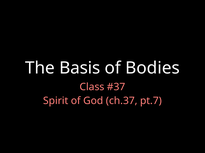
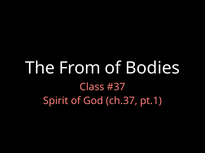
Basis: Basis -> From
pt.7: pt.7 -> pt.1
